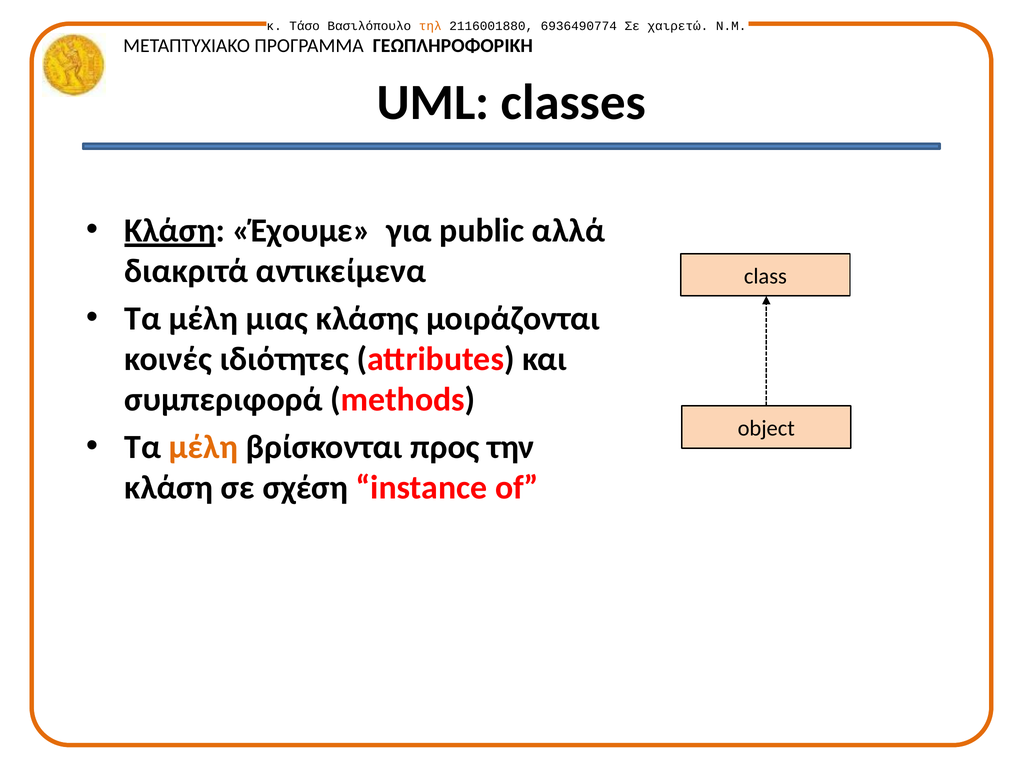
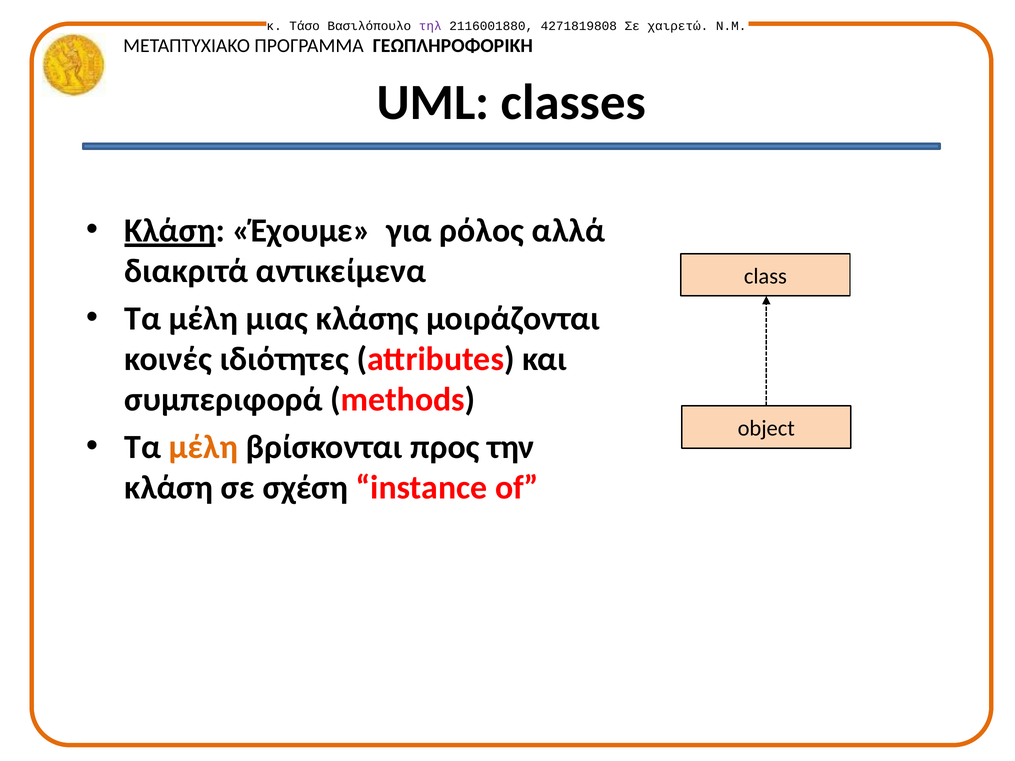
τηλ colour: orange -> purple
6936490774: 6936490774 -> 4271819808
public: public -> ρόλος
